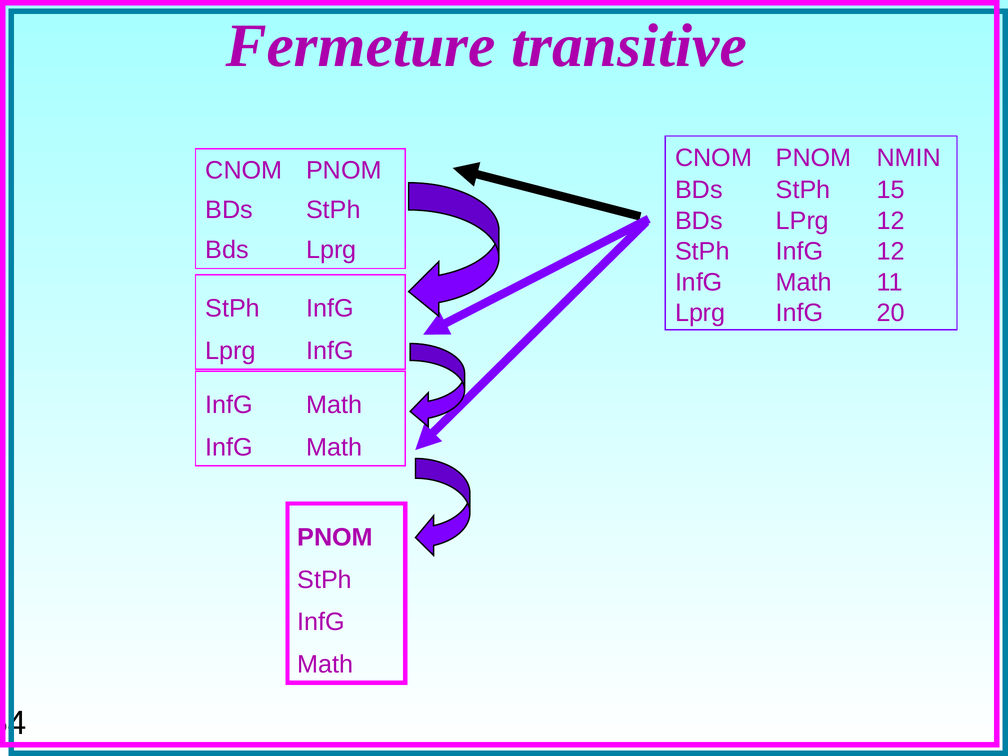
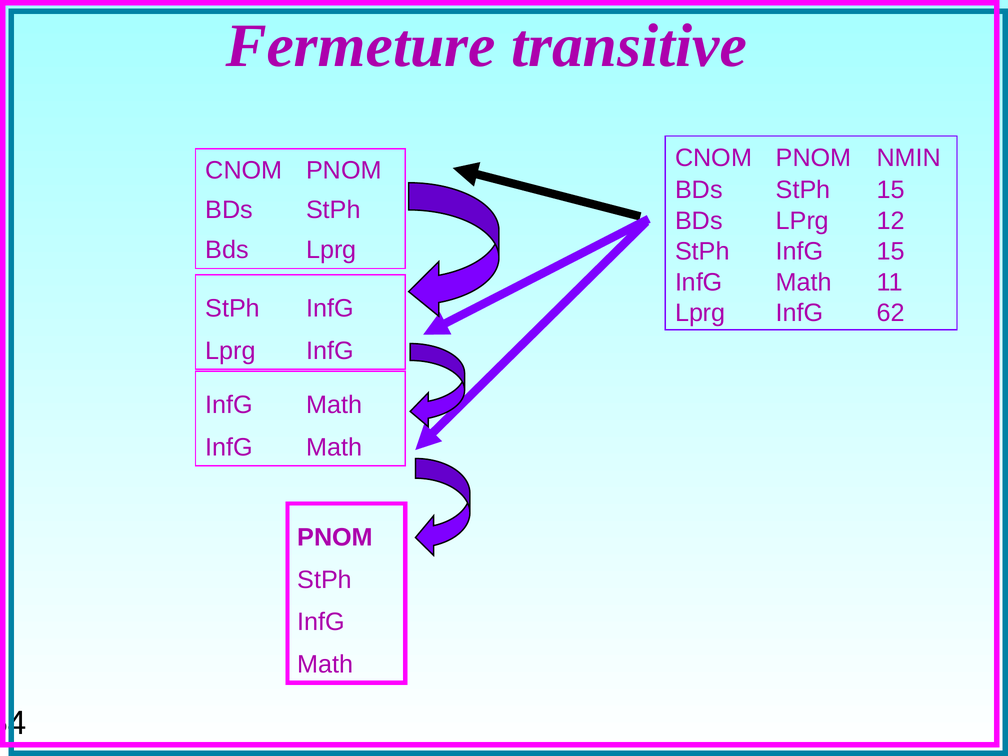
InfG 12: 12 -> 15
20: 20 -> 62
